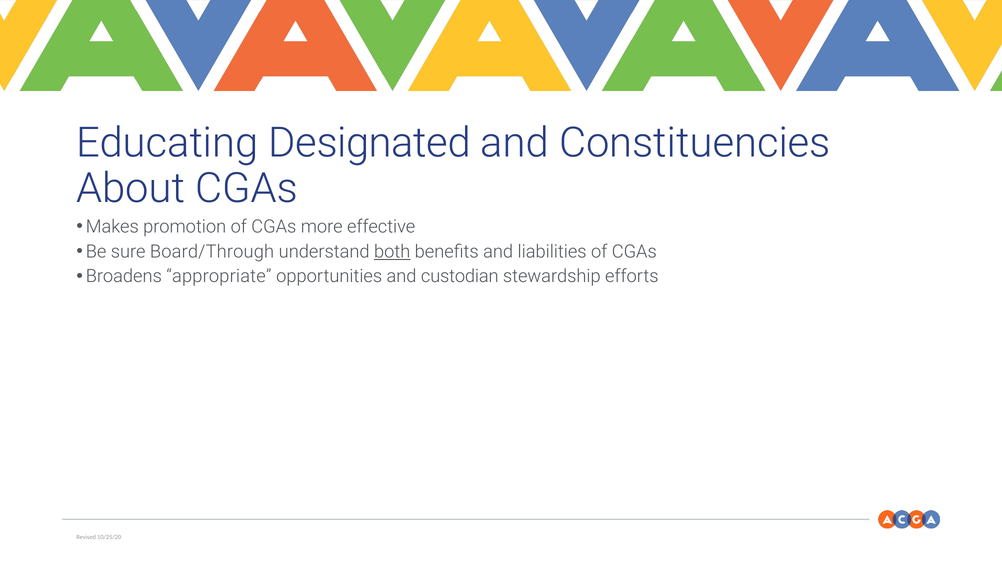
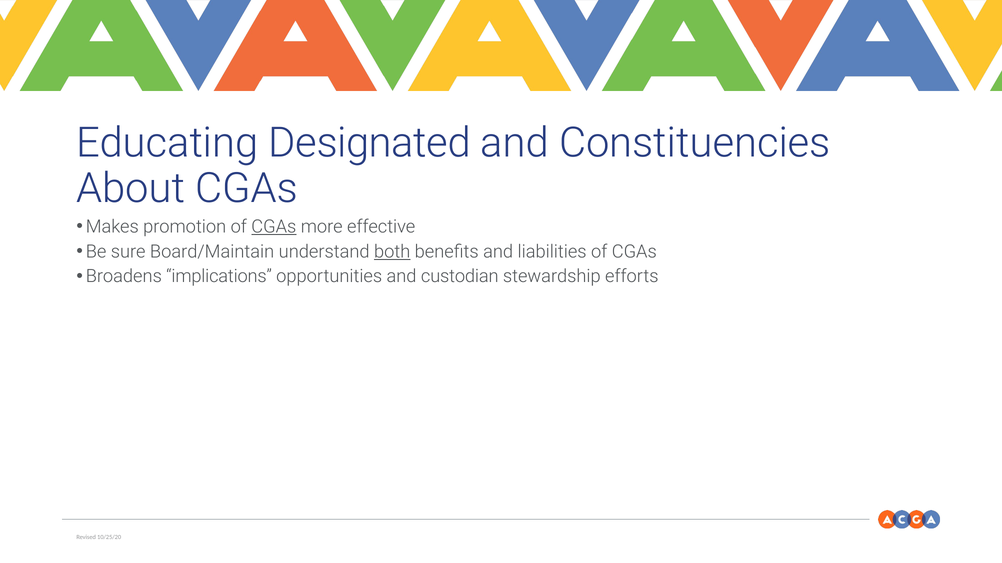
CGAs at (274, 227) underline: none -> present
Board/Through: Board/Through -> Board/Maintain
appropriate: appropriate -> implications
